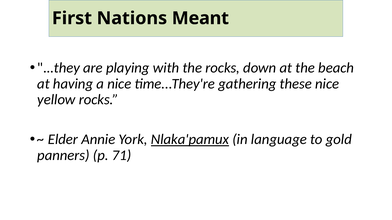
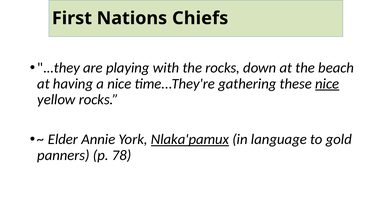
Meant: Meant -> Chiefs
nice at (327, 84) underline: none -> present
71: 71 -> 78
